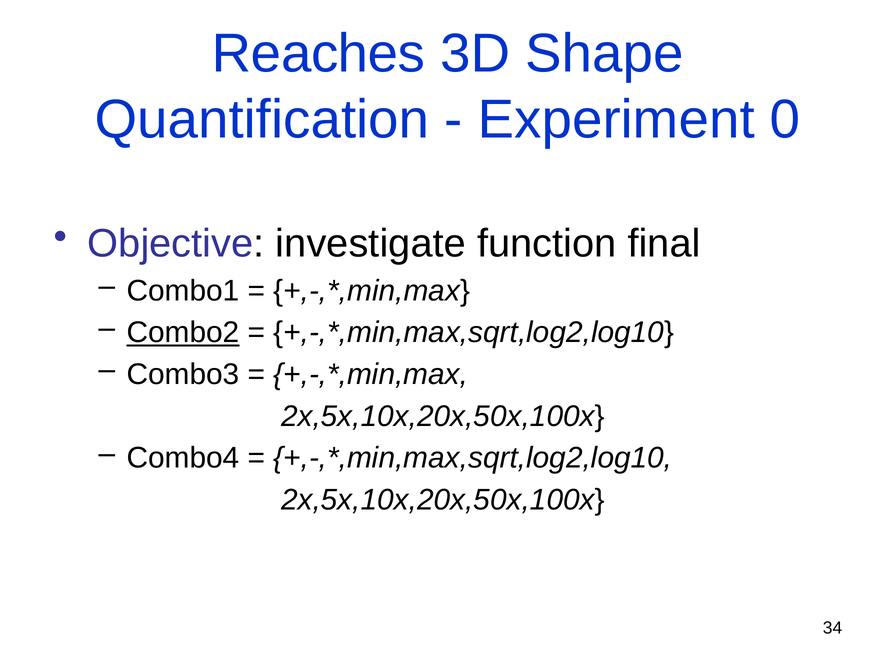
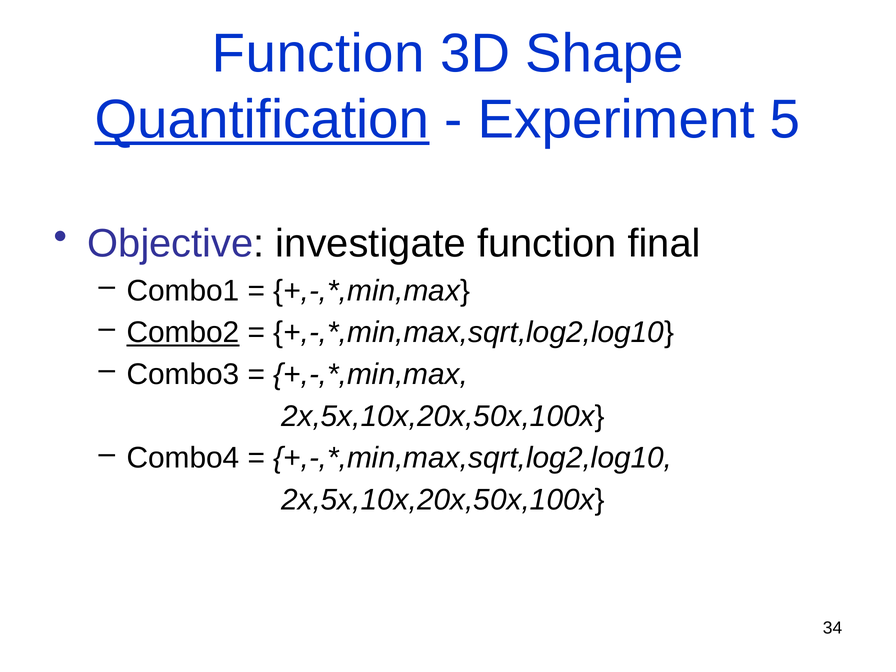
Reaches at (319, 54): Reaches -> Function
Quantification underline: none -> present
0: 0 -> 5
